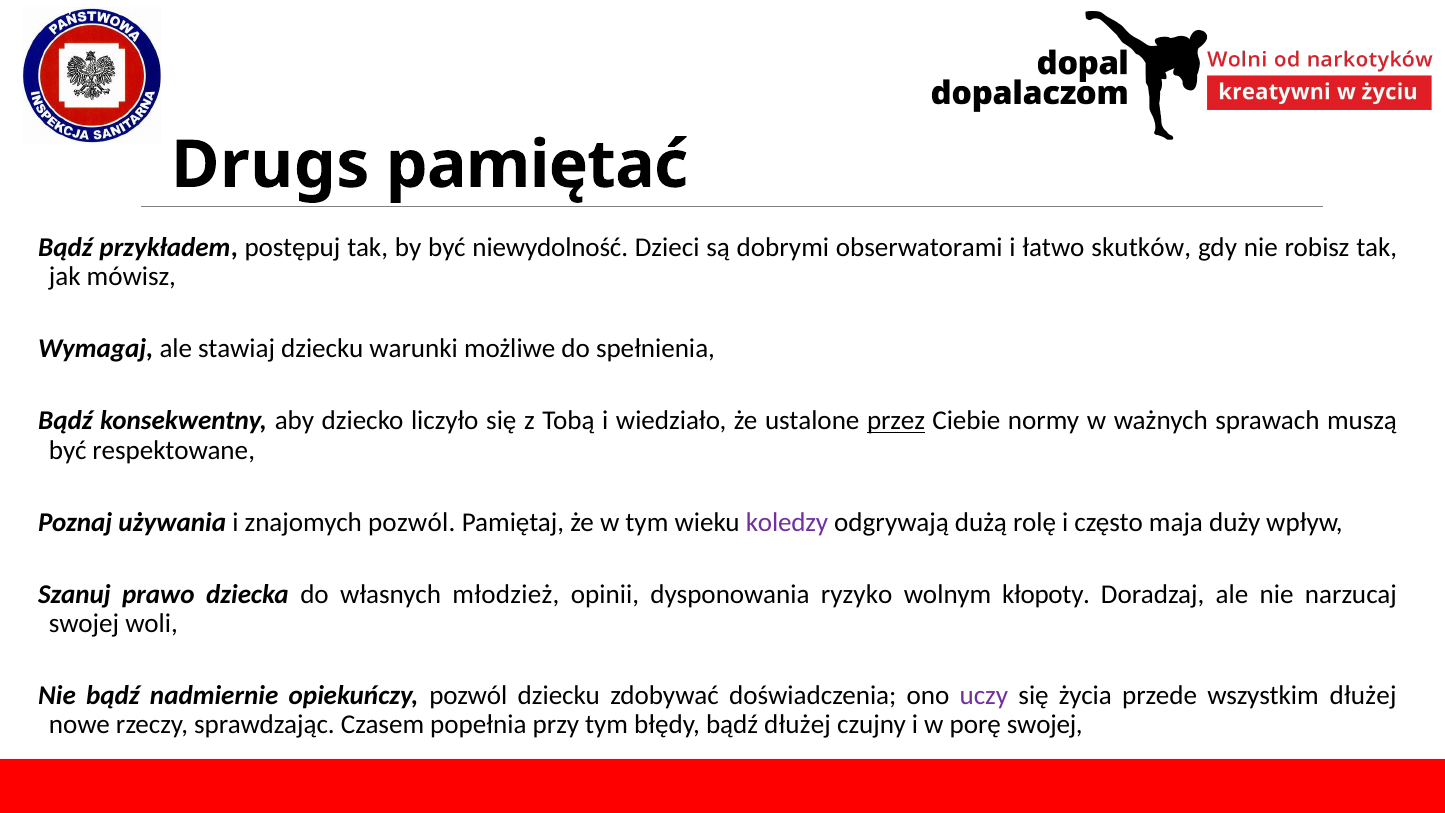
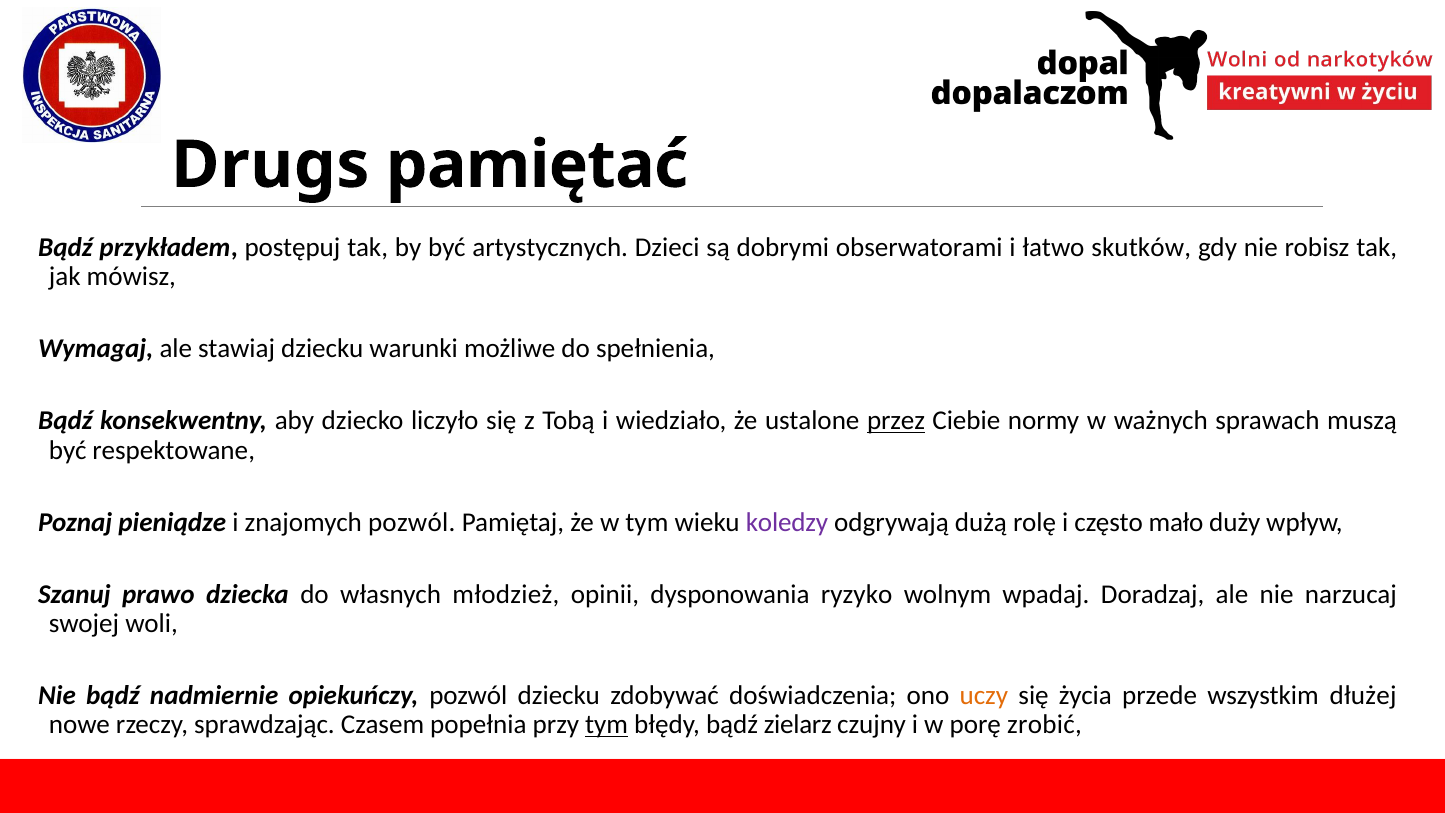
niewydolność: niewydolność -> artystycznych
używania: używania -> pieniądze
maja: maja -> mało
kłopoty: kłopoty -> wpadaj
uczy colour: purple -> orange
tym at (607, 725) underline: none -> present
bądź dłużej: dłużej -> zielarz
porę swojej: swojej -> zrobić
